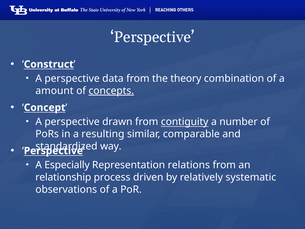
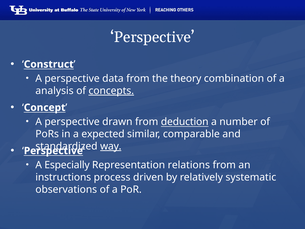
amount: amount -> analysis
contiguity: contiguity -> deduction
resulting: resulting -> expected
way underline: none -> present
relationship: relationship -> instructions
